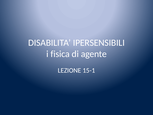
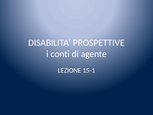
IPERSENSIBILI: IPERSENSIBILI -> PROSPETTIVE
fisica: fisica -> conti
